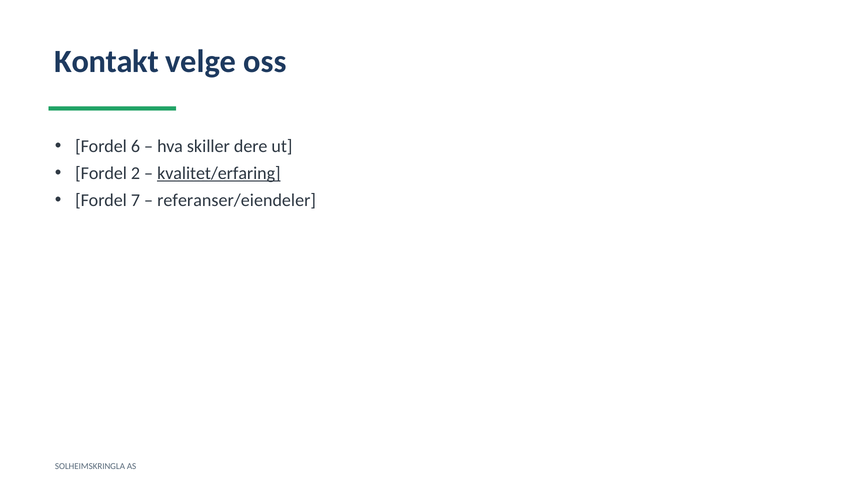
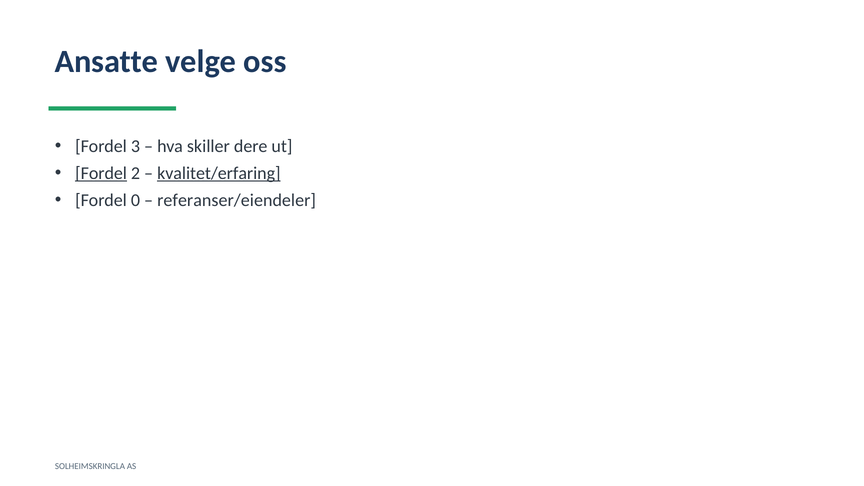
Kontakt: Kontakt -> Ansatte
6: 6 -> 3
Fordel at (101, 173) underline: none -> present
7: 7 -> 0
